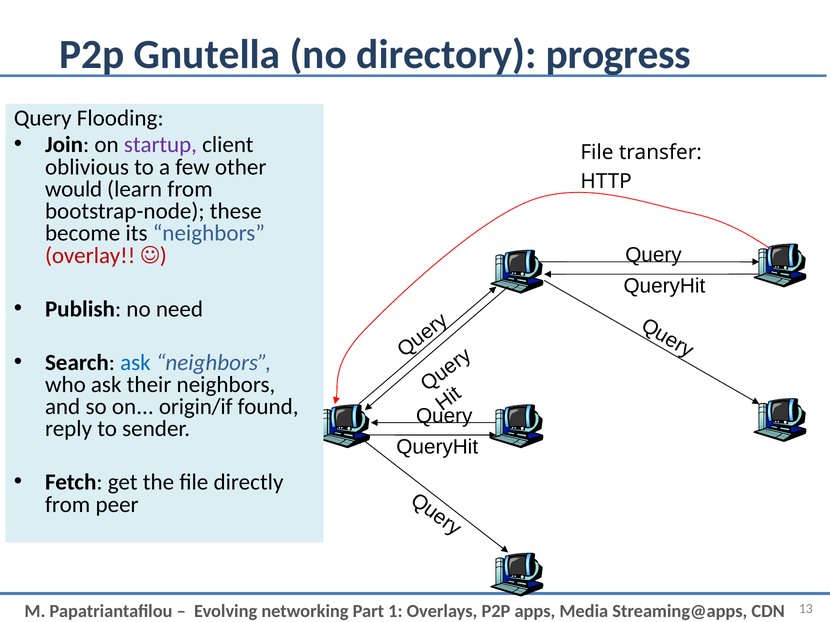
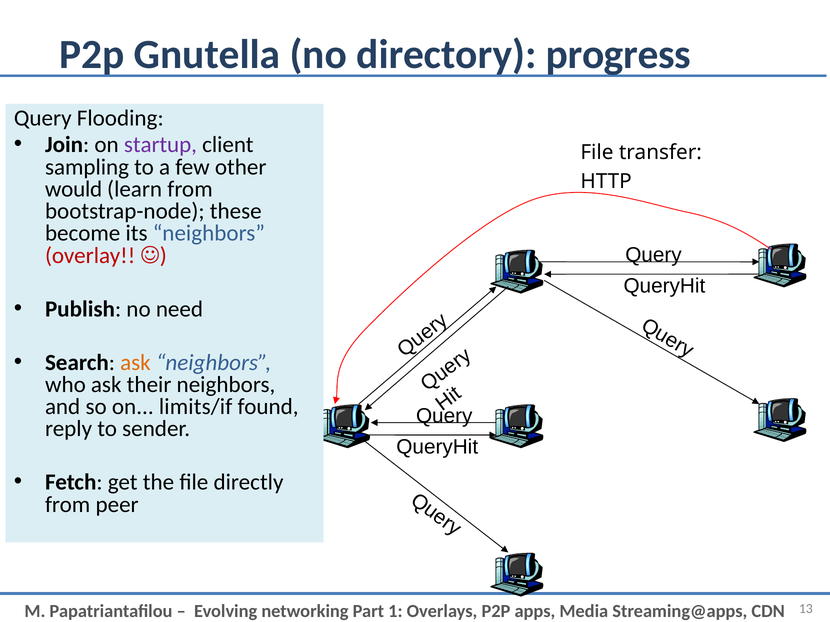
oblivious: oblivious -> sampling
ask at (135, 363) colour: blue -> orange
origin/if: origin/if -> limits/if
